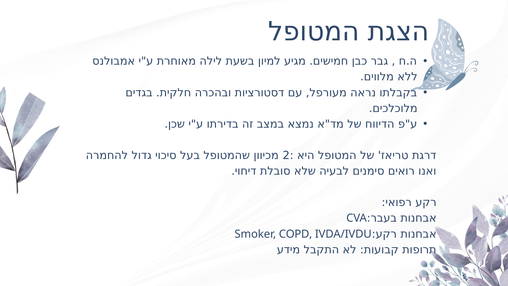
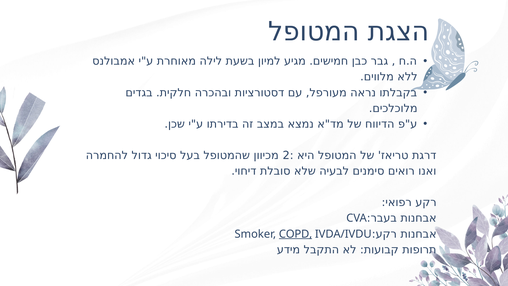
COPD underline: none -> present
